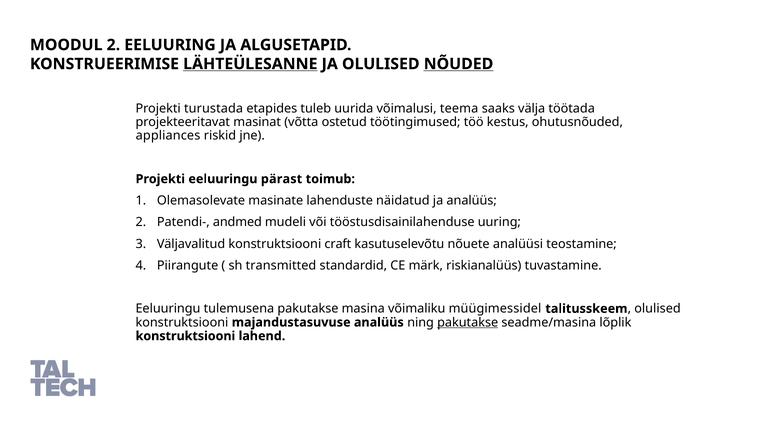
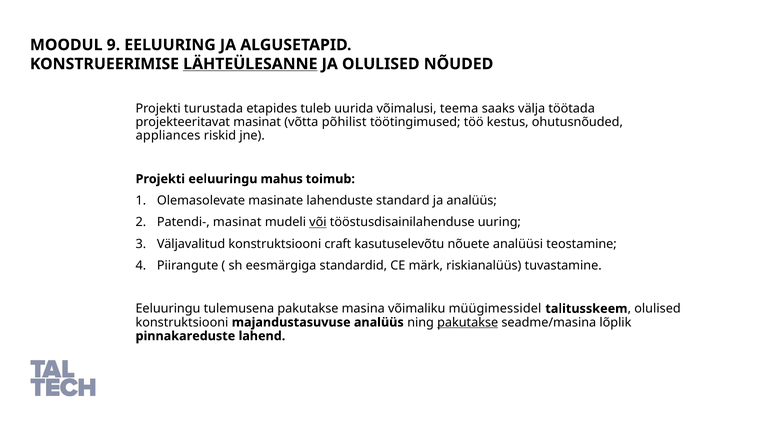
MOODUL 2: 2 -> 9
NÕUDED underline: present -> none
ostetud: ostetud -> põhilist
pärast: pärast -> mahus
näidatud: näidatud -> standard
Patendi- andmed: andmed -> masinat
või underline: none -> present
transmitted: transmitted -> eesmärgiga
konstruktsiooni at (185, 336): konstruktsiooni -> pinnakareduste
